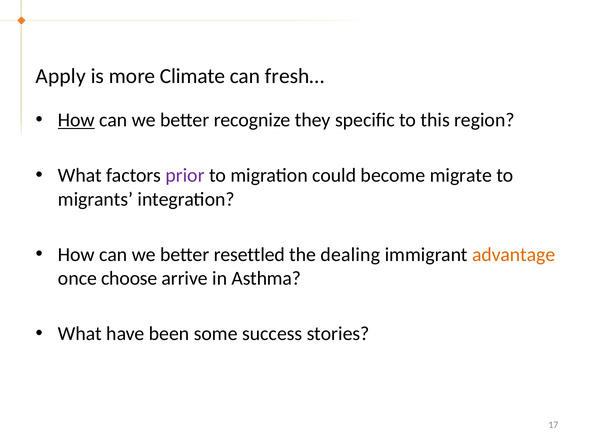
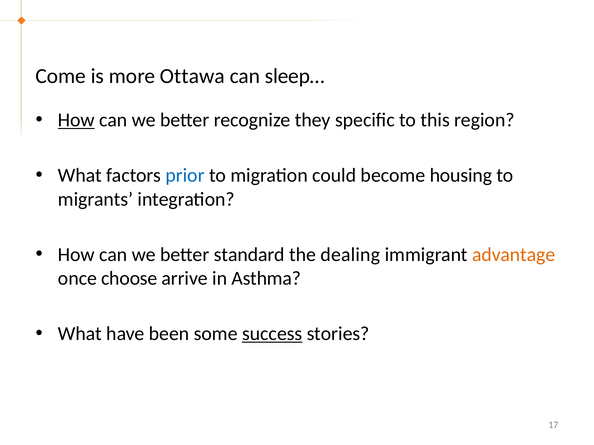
Apply: Apply -> Come
Climate: Climate -> Ottawa
fresh…: fresh… -> sleep…
prior colour: purple -> blue
migrate: migrate -> housing
resettled: resettled -> standard
success underline: none -> present
